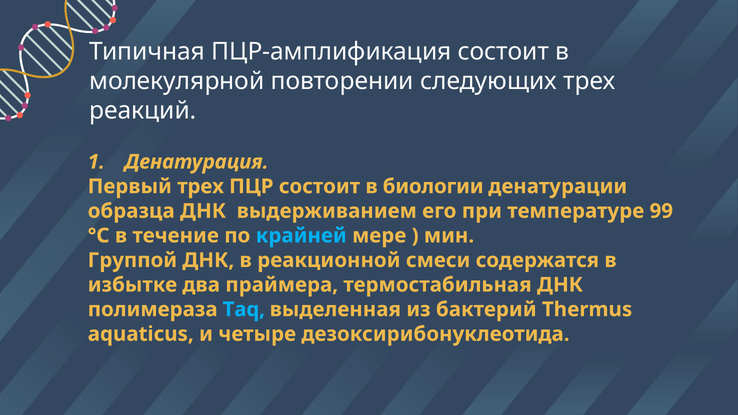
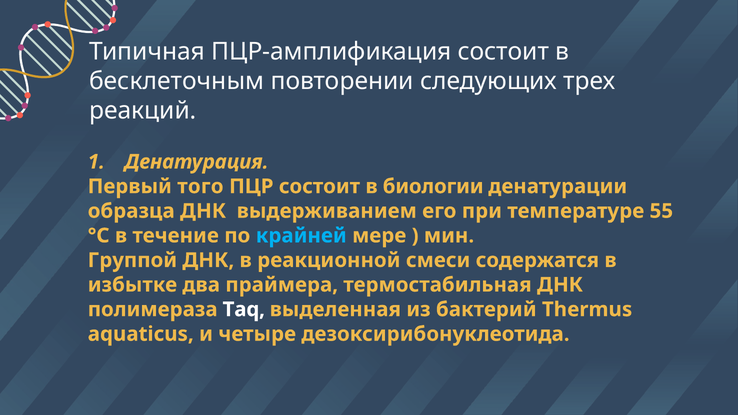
молекулярной: молекулярной -> бесклеточным
Первый трех: трех -> того
99: 99 -> 55
Taq colour: light blue -> white
